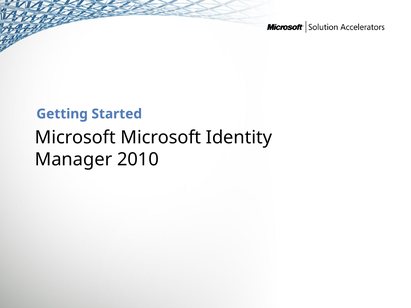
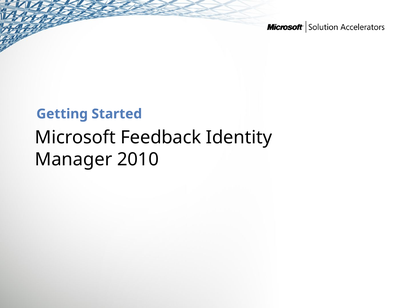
Microsoft Microsoft: Microsoft -> Feedback
